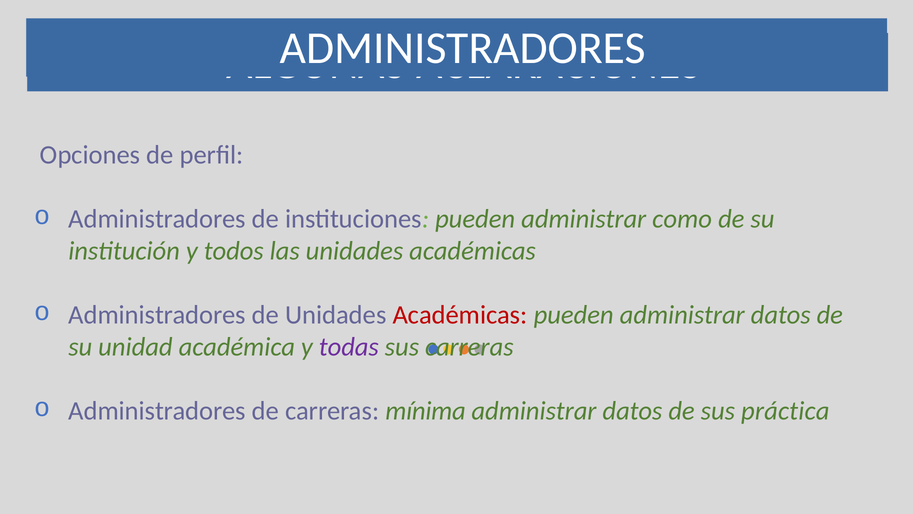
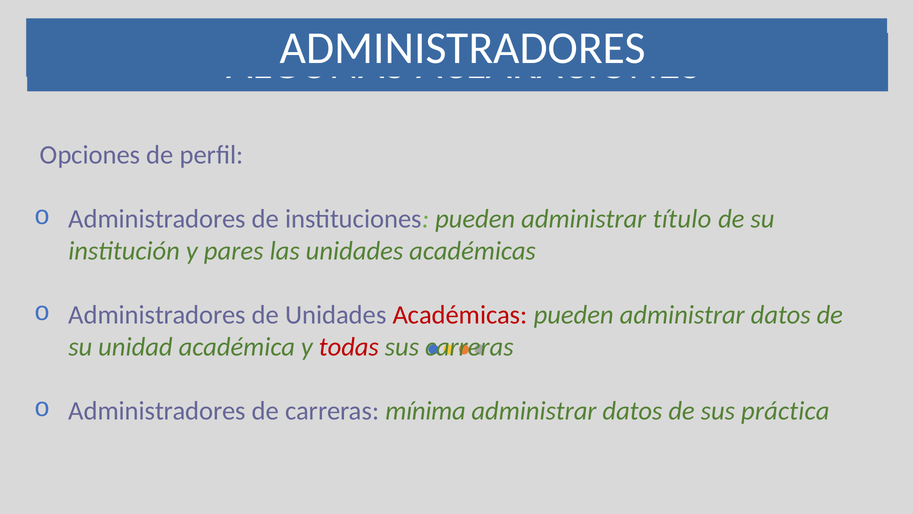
como: como -> título
todos: todos -> pares
todas colour: purple -> red
